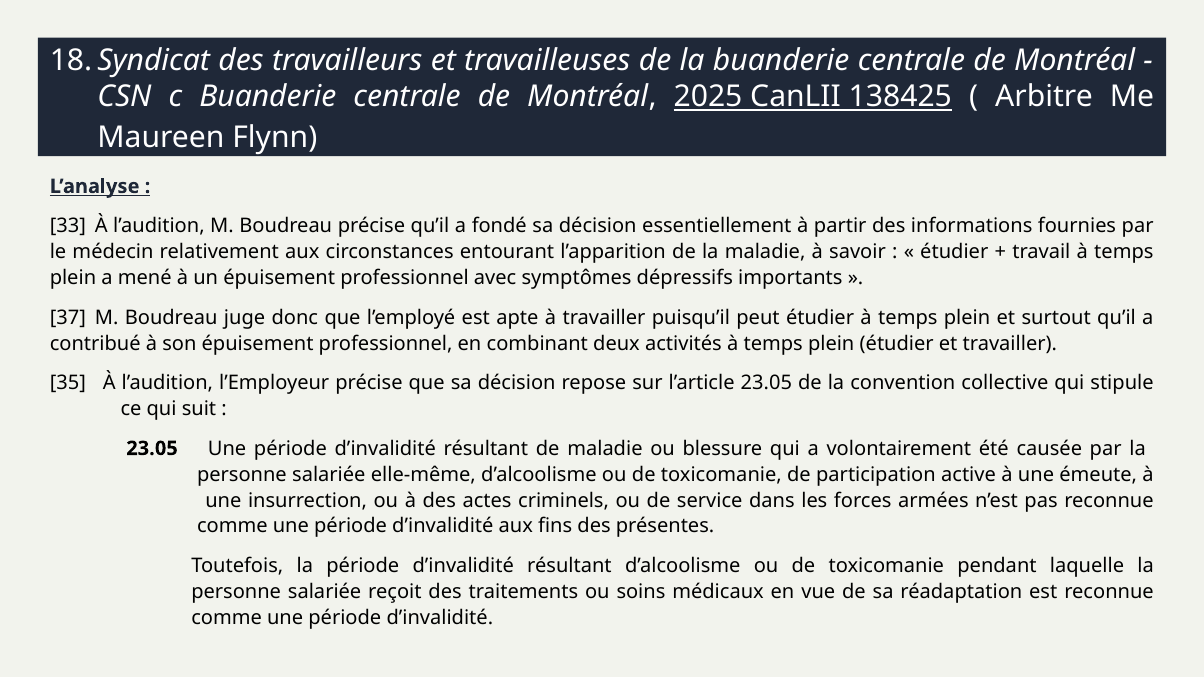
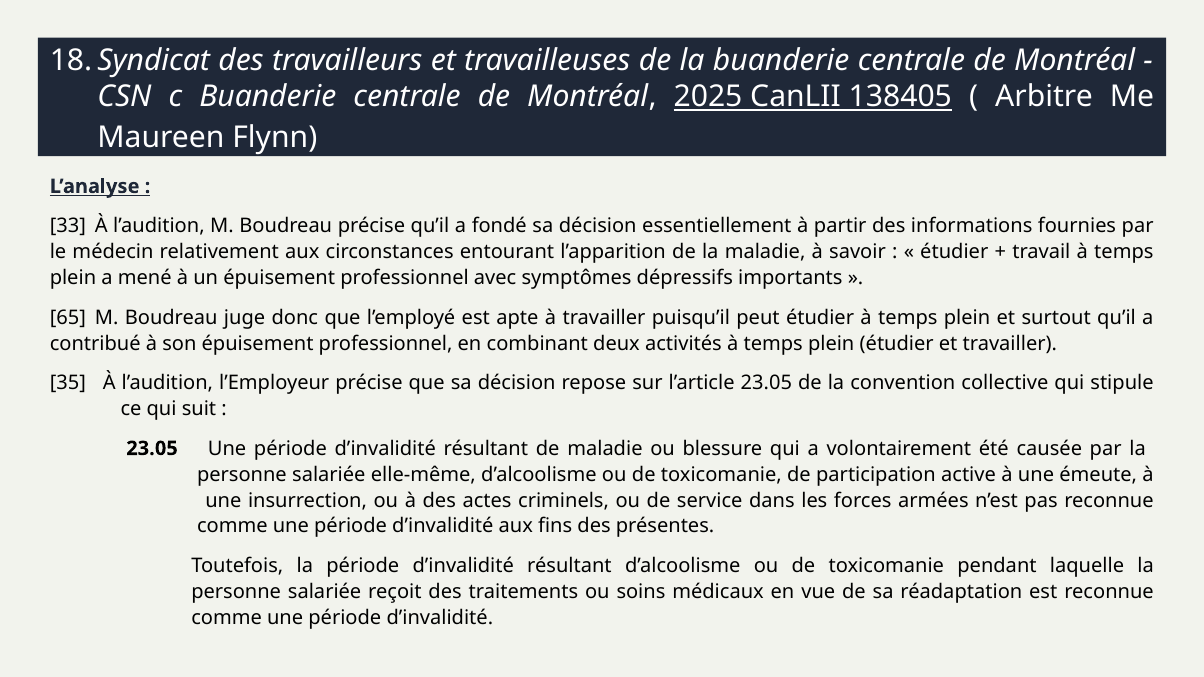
138425: 138425 -> 138405
37: 37 -> 65
